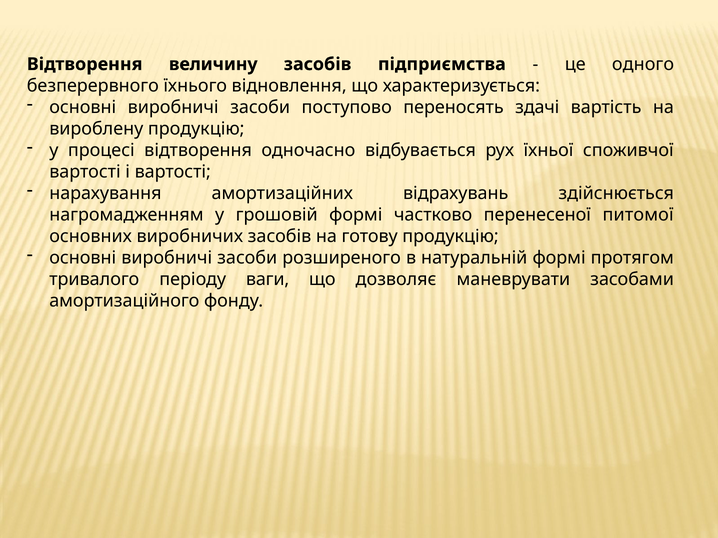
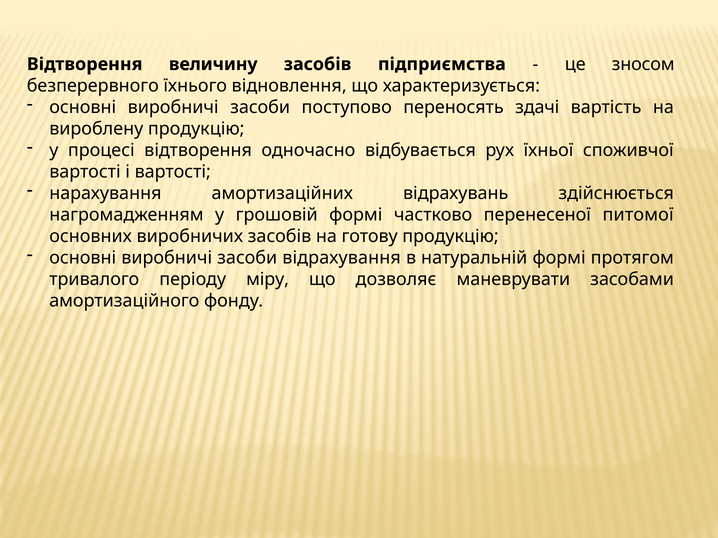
одного: одного -> зносом
розширеного: розширеного -> відрахування
ваги: ваги -> міру
